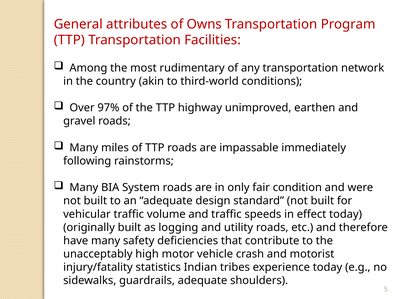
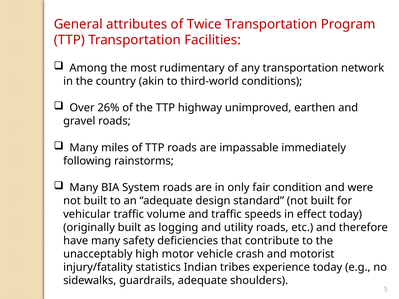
Owns: Owns -> Twice
97%: 97% -> 26%
